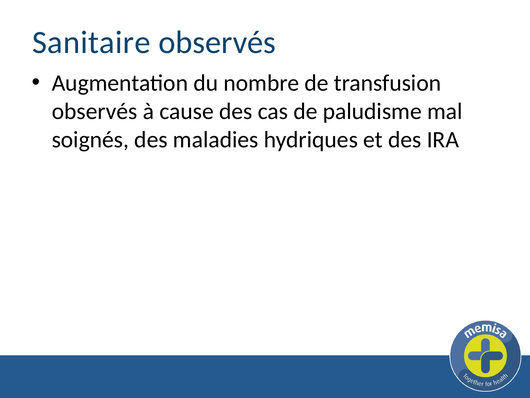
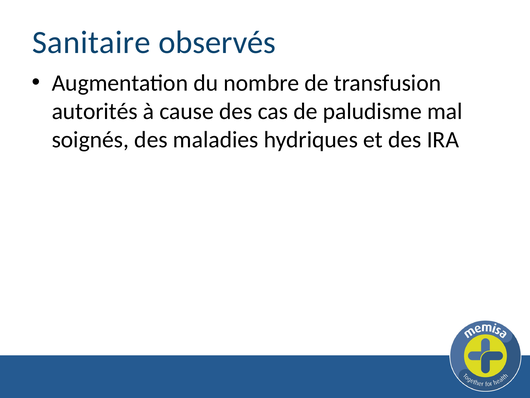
observés at (95, 111): observés -> autorités
